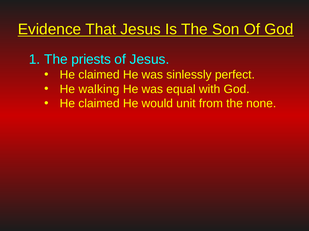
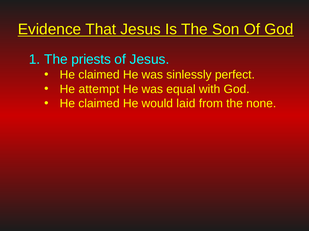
walking: walking -> attempt
unit: unit -> laid
